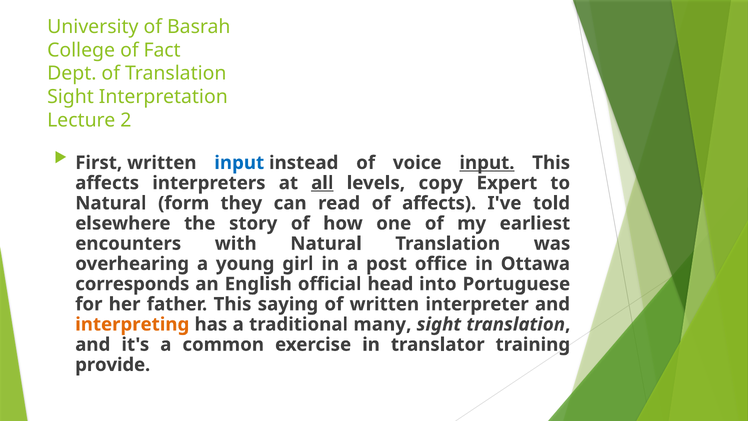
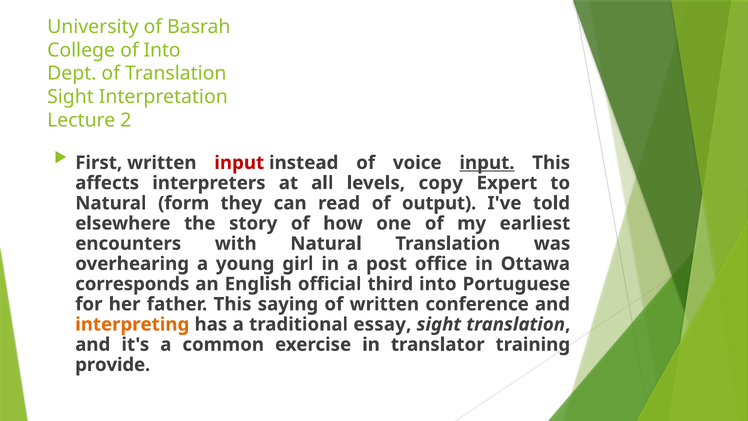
of Fact: Fact -> Into
input at (239, 163) colour: blue -> red
all underline: present -> none
of affects: affects -> output
head: head -> third
interpreter: interpreter -> conference
many: many -> essay
